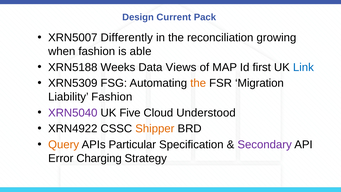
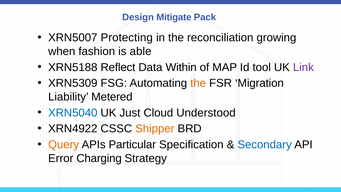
Current: Current -> Mitigate
Differently: Differently -> Protecting
Weeks: Weeks -> Reflect
Views: Views -> Within
first: first -> tool
Link colour: blue -> purple
Liability Fashion: Fashion -> Metered
XRN5040 colour: purple -> blue
Five: Five -> Just
Secondary colour: purple -> blue
